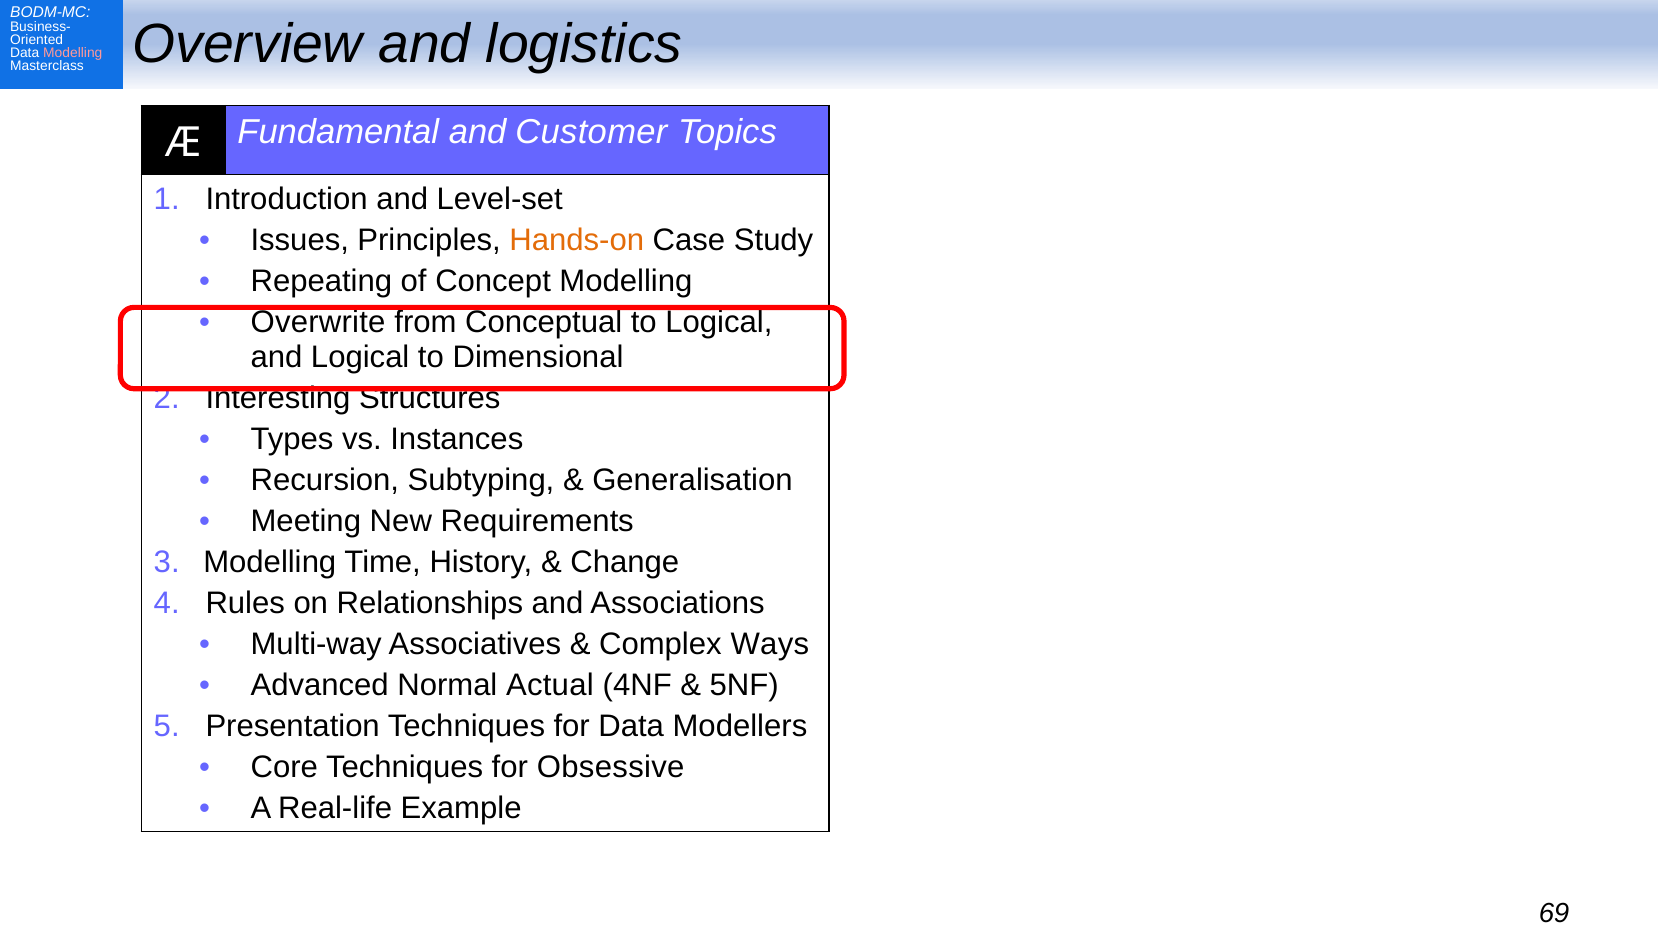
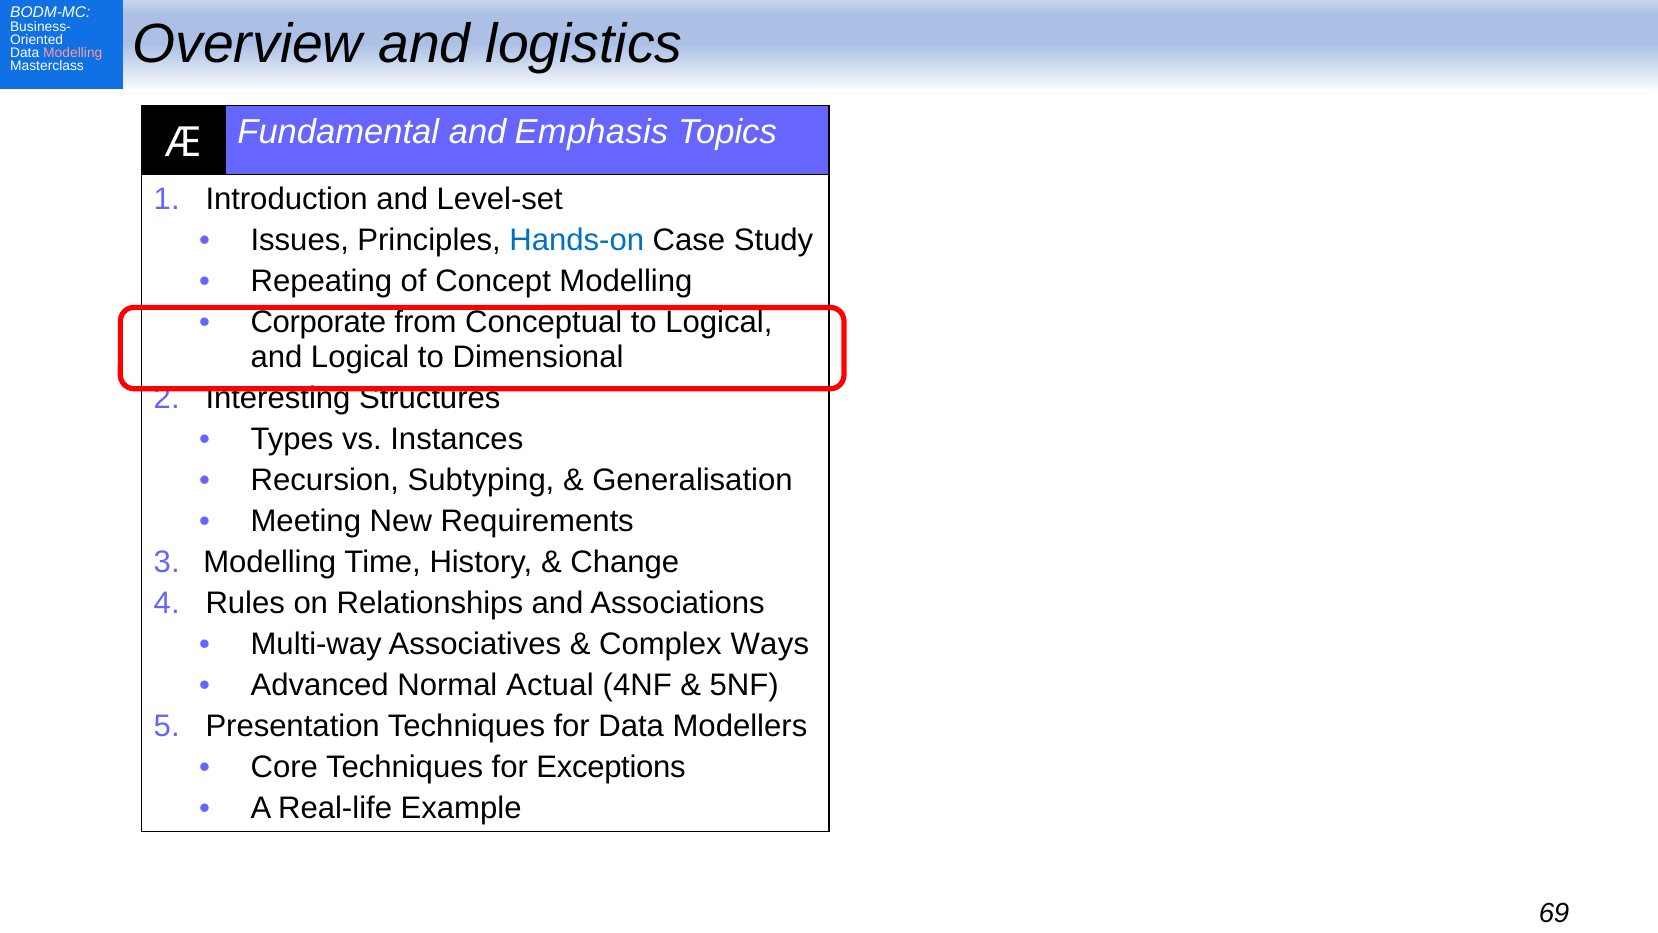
Customer: Customer -> Emphasis
Hands-on colour: orange -> blue
Overwrite: Overwrite -> Corporate
Obsessive: Obsessive -> Exceptions
